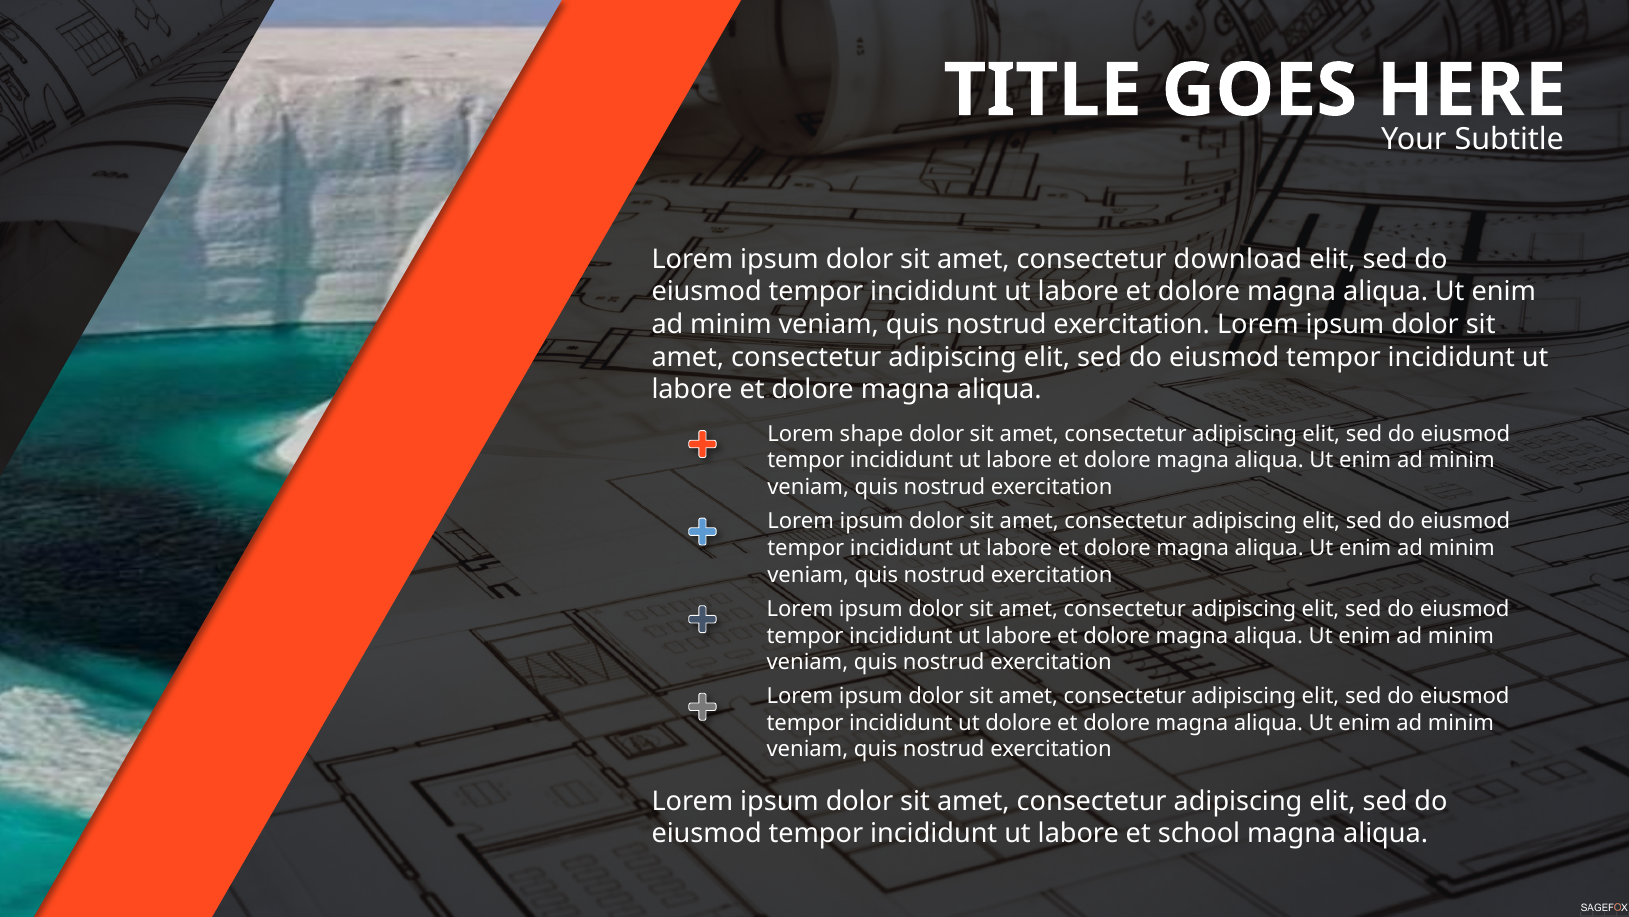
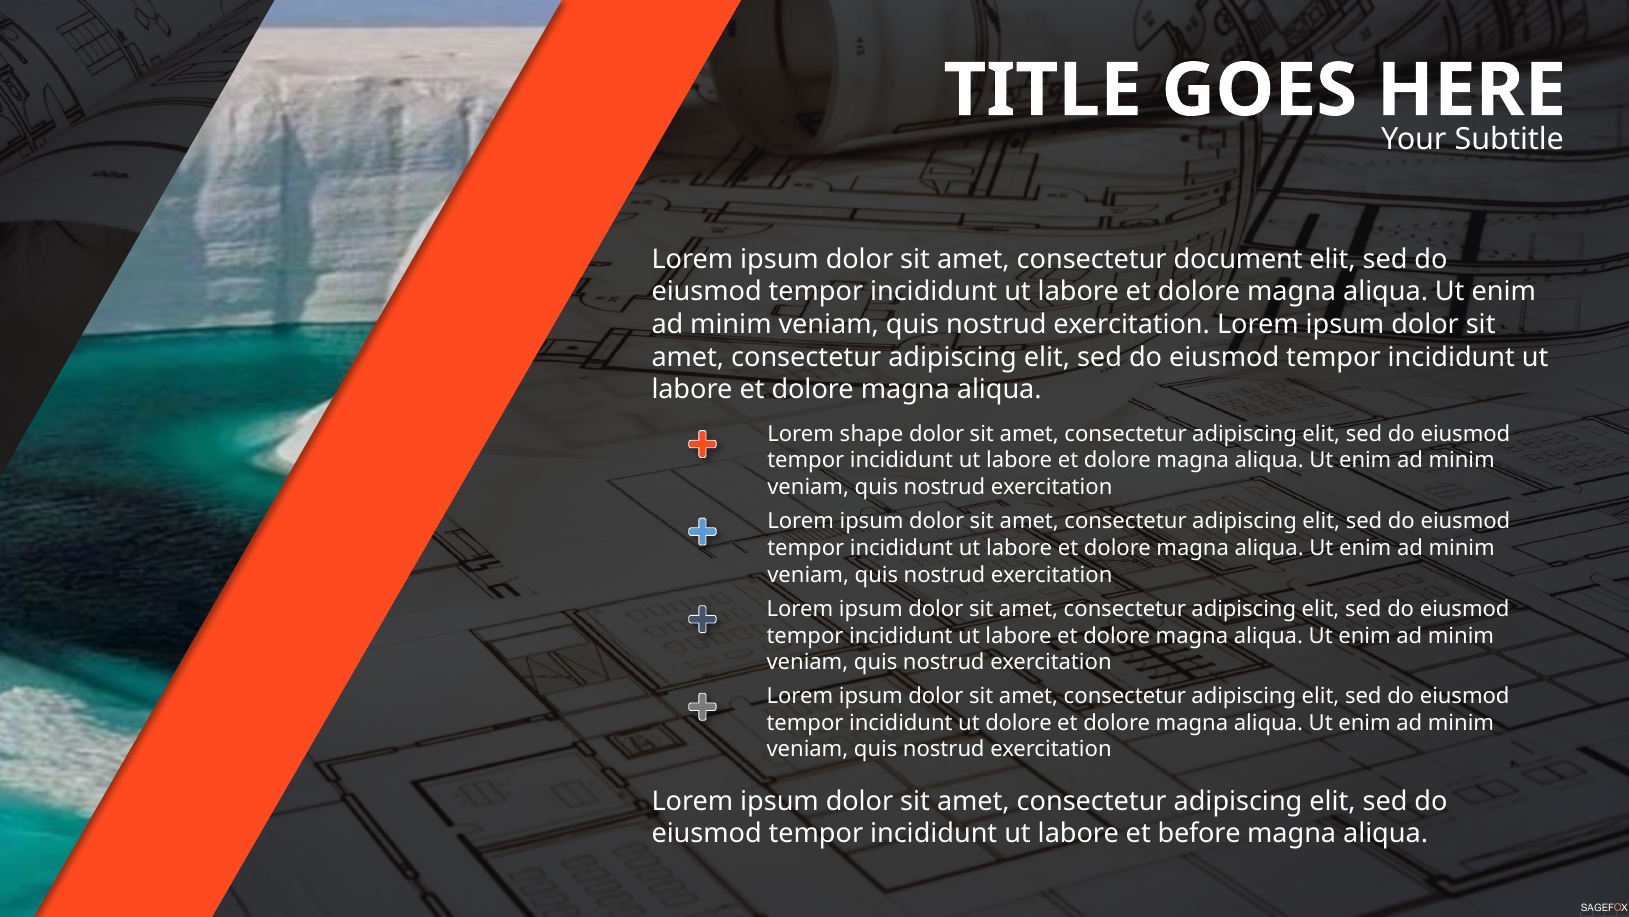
download: download -> document
school: school -> before
